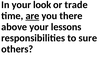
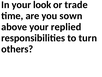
are underline: present -> none
there: there -> sown
lessons: lessons -> replied
sure: sure -> turn
